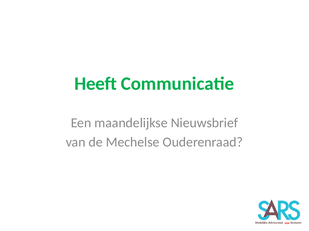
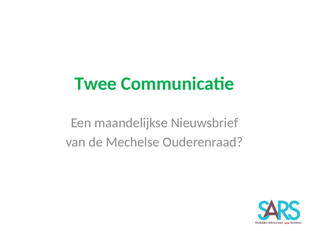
Heeft: Heeft -> Twee
